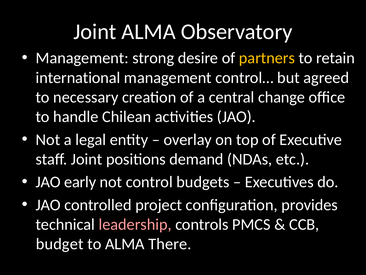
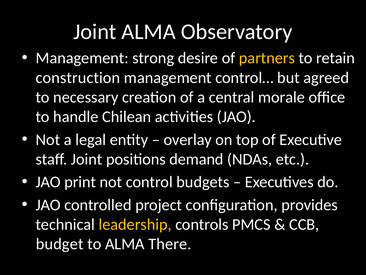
international: international -> construction
change: change -> morale
early: early -> print
leadership colour: pink -> yellow
